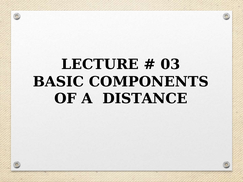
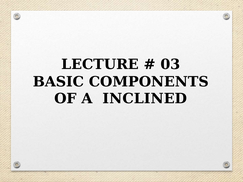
DISTANCE: DISTANCE -> INCLINED
